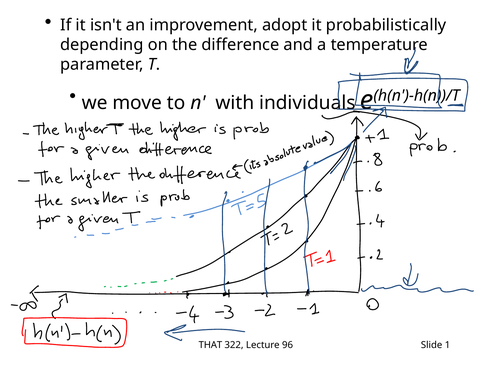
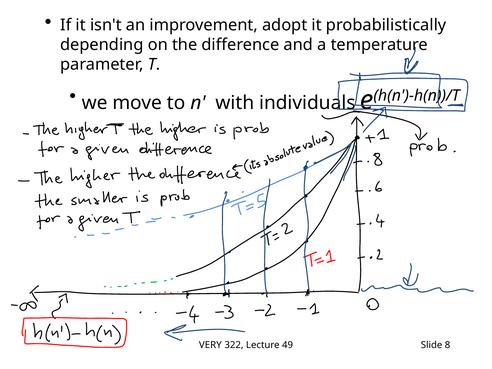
THAT: THAT -> VERY
96: 96 -> 49
1: 1 -> 8
